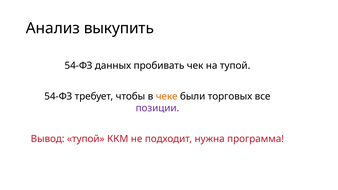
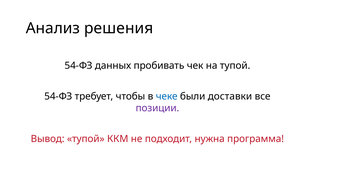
выкупить: выкупить -> решения
чеке colour: orange -> blue
торговых: торговых -> доставки
